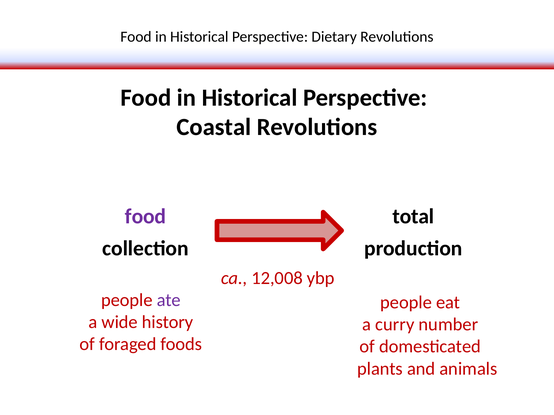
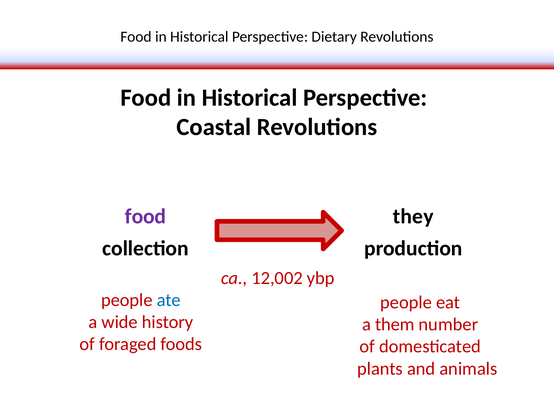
total: total -> they
12,008: 12,008 -> 12,002
ate colour: purple -> blue
curry: curry -> them
